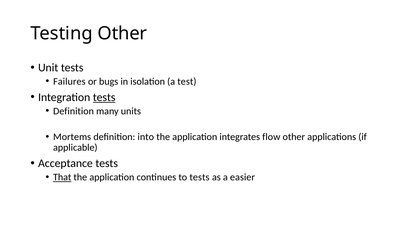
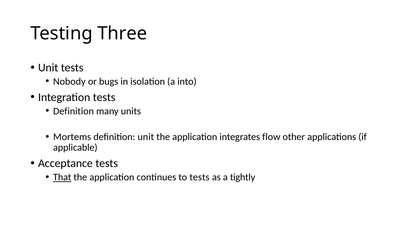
Testing Other: Other -> Three
Failures: Failures -> Nobody
test: test -> into
tests at (104, 98) underline: present -> none
definition into: into -> unit
easier: easier -> tightly
